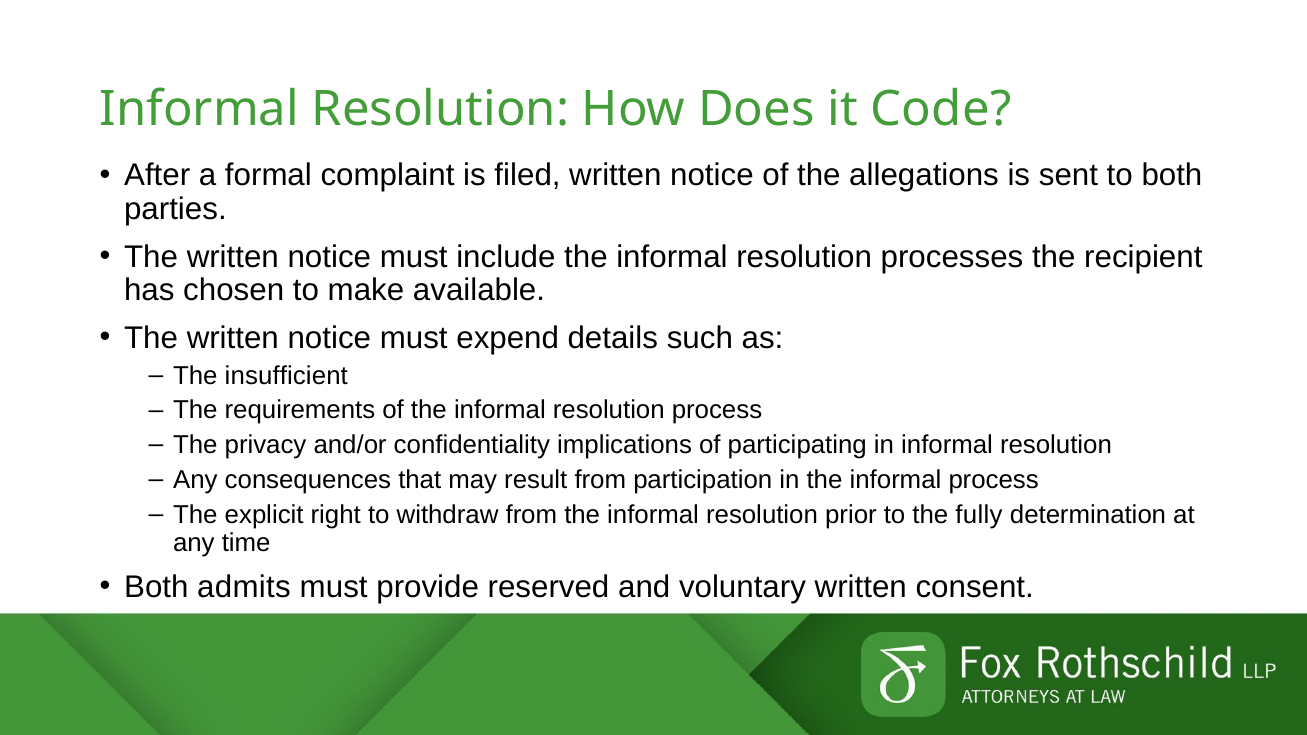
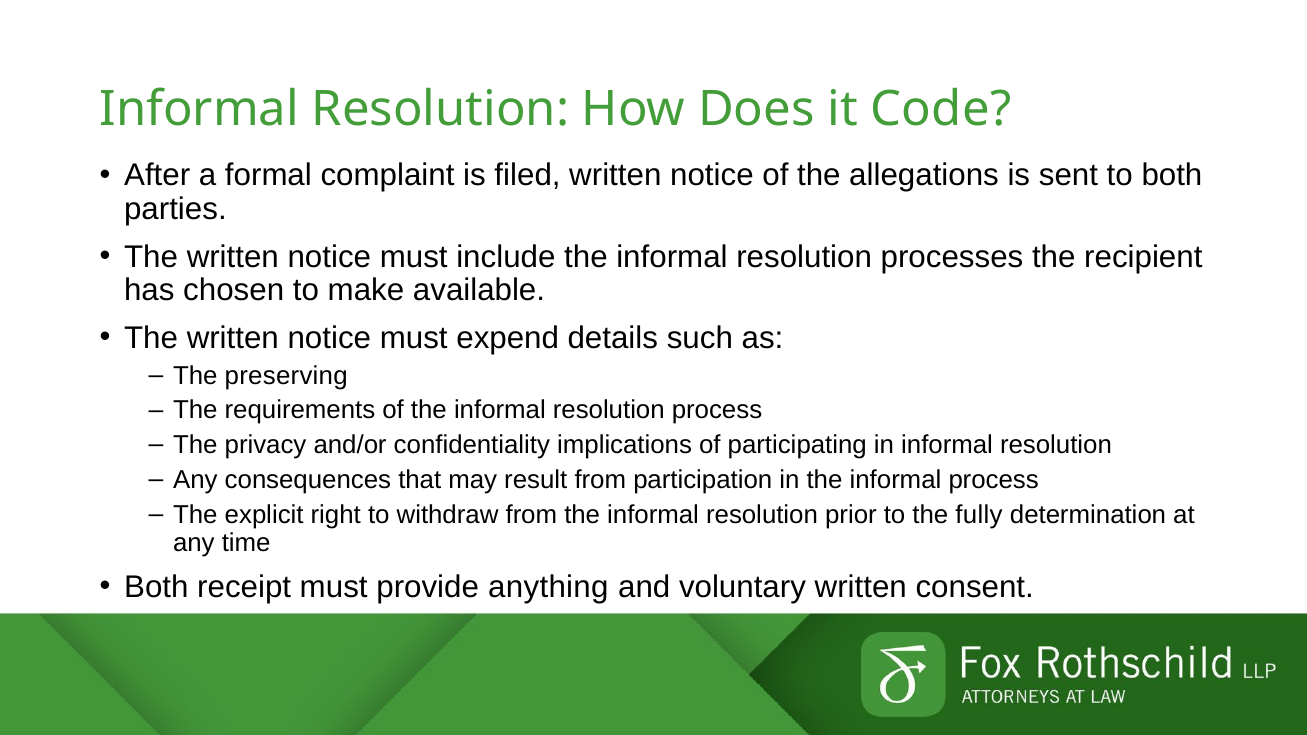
insufficient: insufficient -> preserving
admits: admits -> receipt
reserved: reserved -> anything
